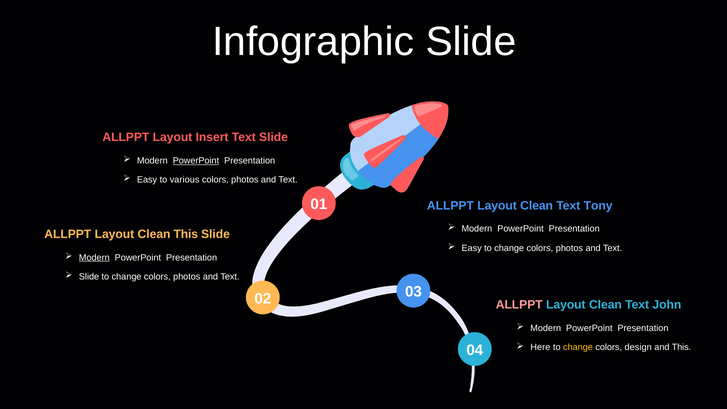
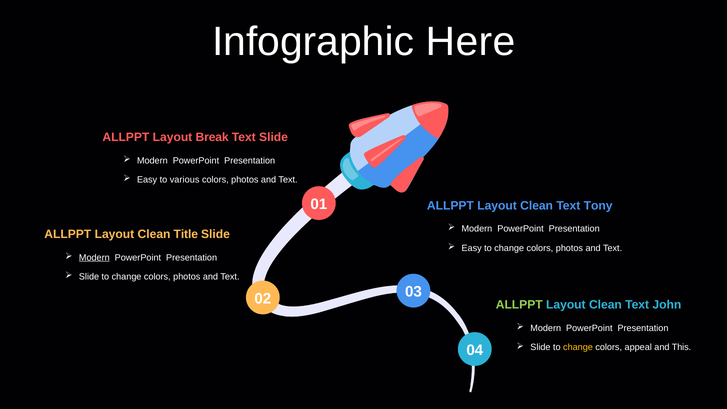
Infographic Slide: Slide -> Here
Insert: Insert -> Break
PowerPoint at (196, 161) underline: present -> none
Clean This: This -> Title
ALLPPT at (519, 305) colour: pink -> light green
Here at (540, 347): Here -> Slide
design: design -> appeal
